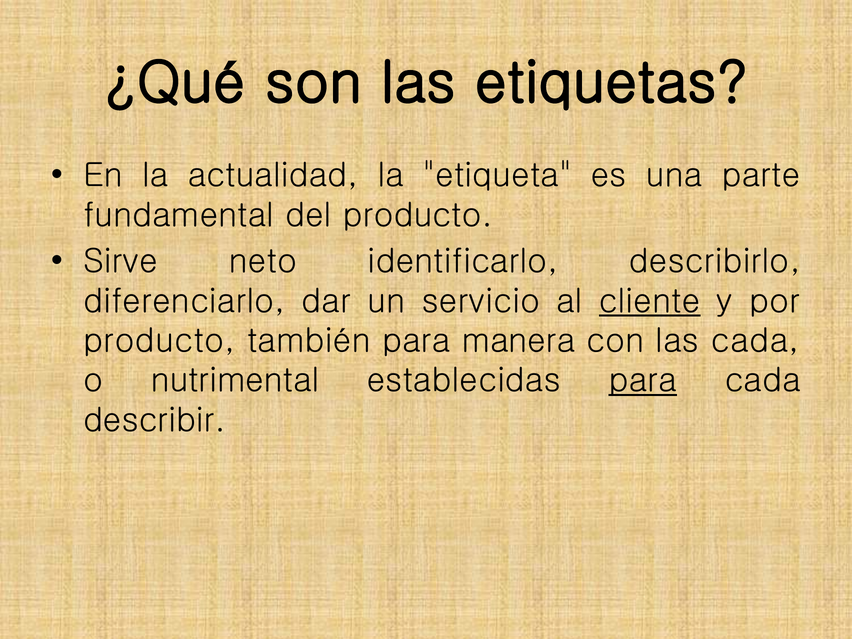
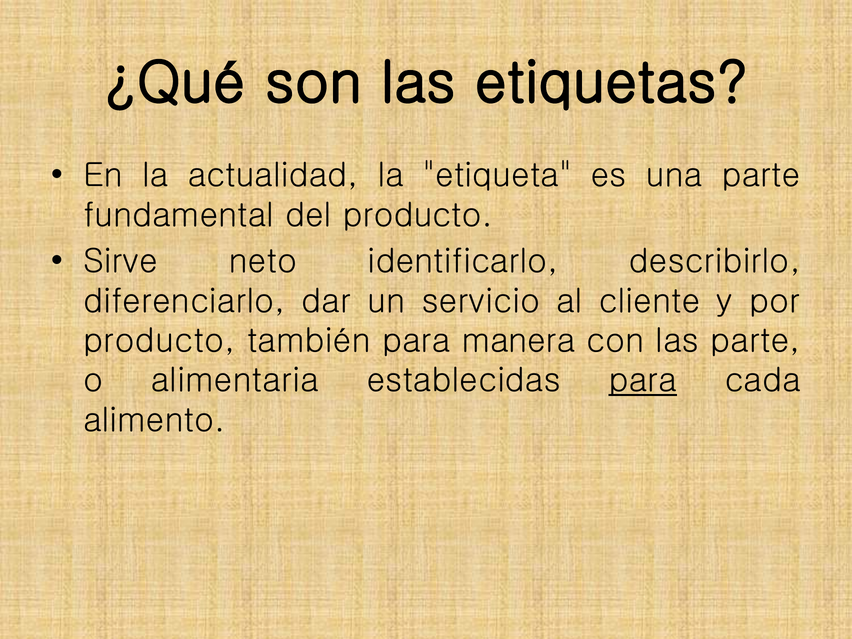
cliente underline: present -> none
las cada: cada -> parte
nutrimental: nutrimental -> alimentaria
describir: describir -> alimento
